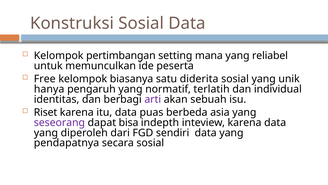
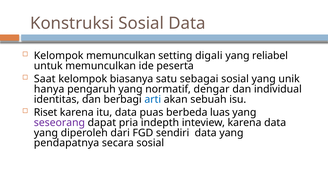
Kelompok pertimbangan: pertimbangan -> memunculkan
mana: mana -> digali
Free: Free -> Saat
diderita: diderita -> sebagai
terlatih: terlatih -> dengar
arti colour: purple -> blue
asia: asia -> luas
bisa: bisa -> pria
